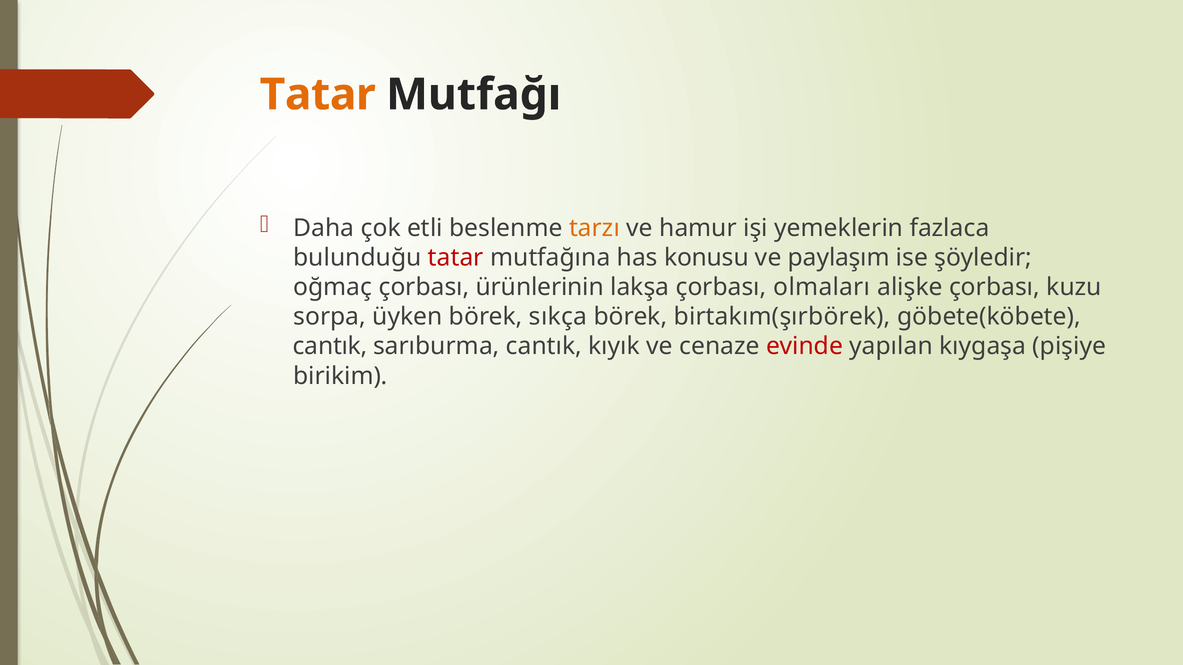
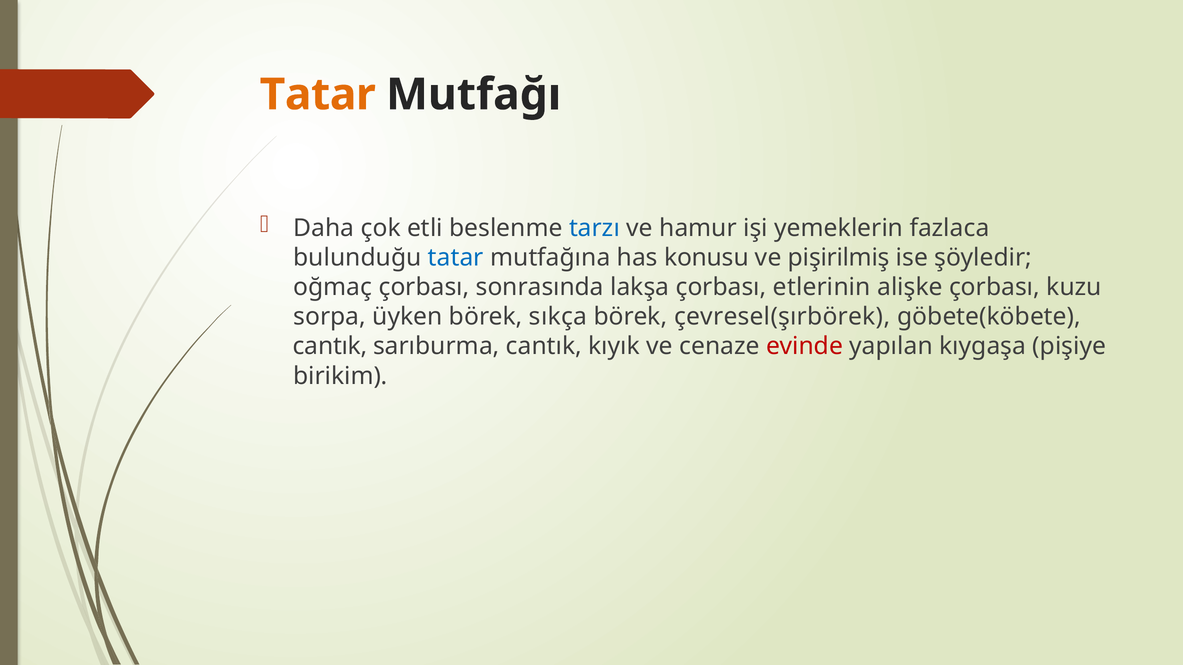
tarzı colour: orange -> blue
tatar at (456, 258) colour: red -> blue
paylaşım: paylaşım -> pişirilmiş
ürünlerinin: ürünlerinin -> sonrasında
olmaları: olmaları -> etlerinin
birtakım(şırbörek: birtakım(şırbörek -> çevresel(şırbörek
